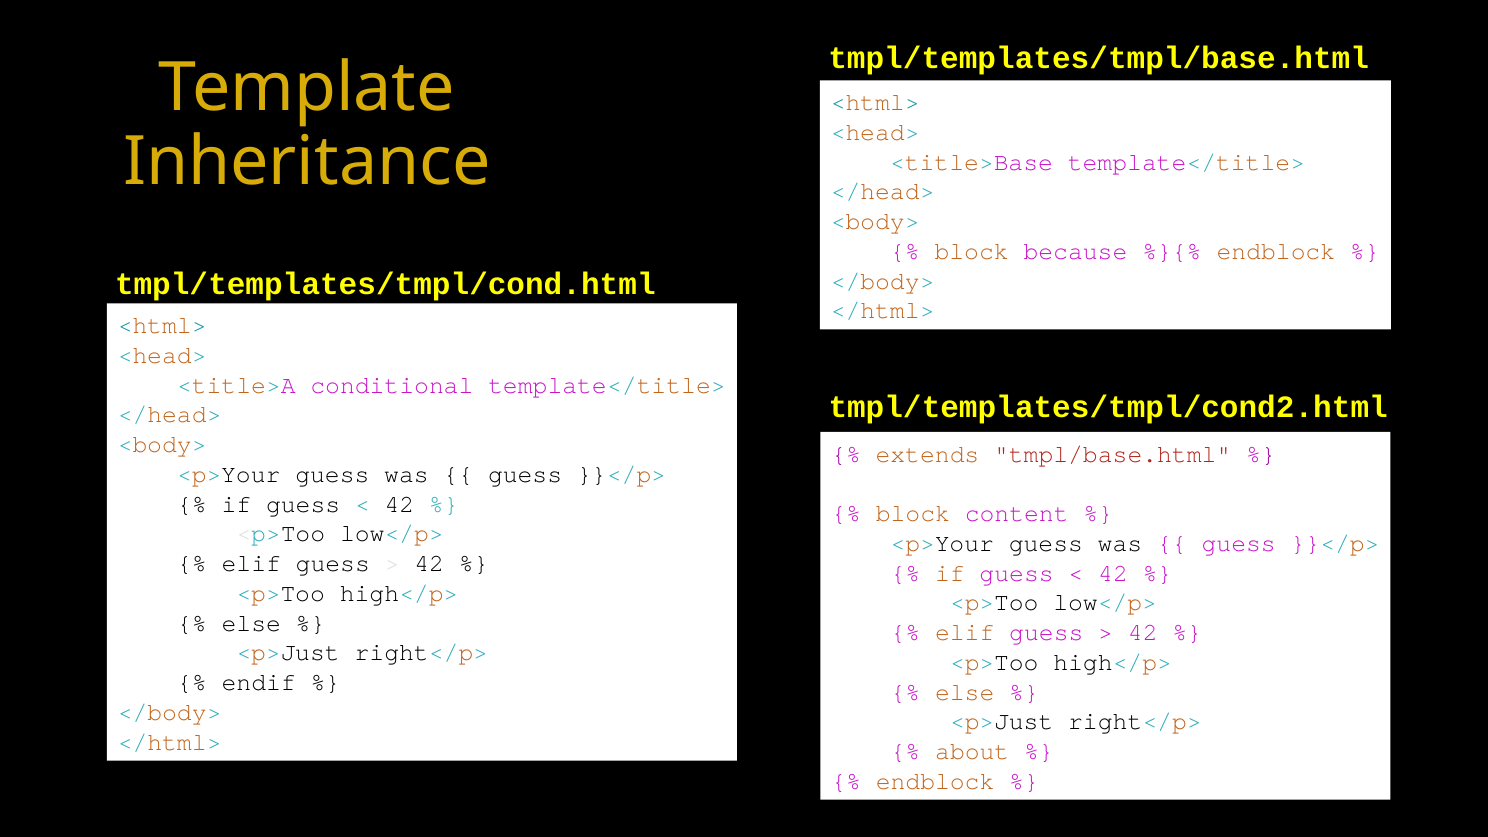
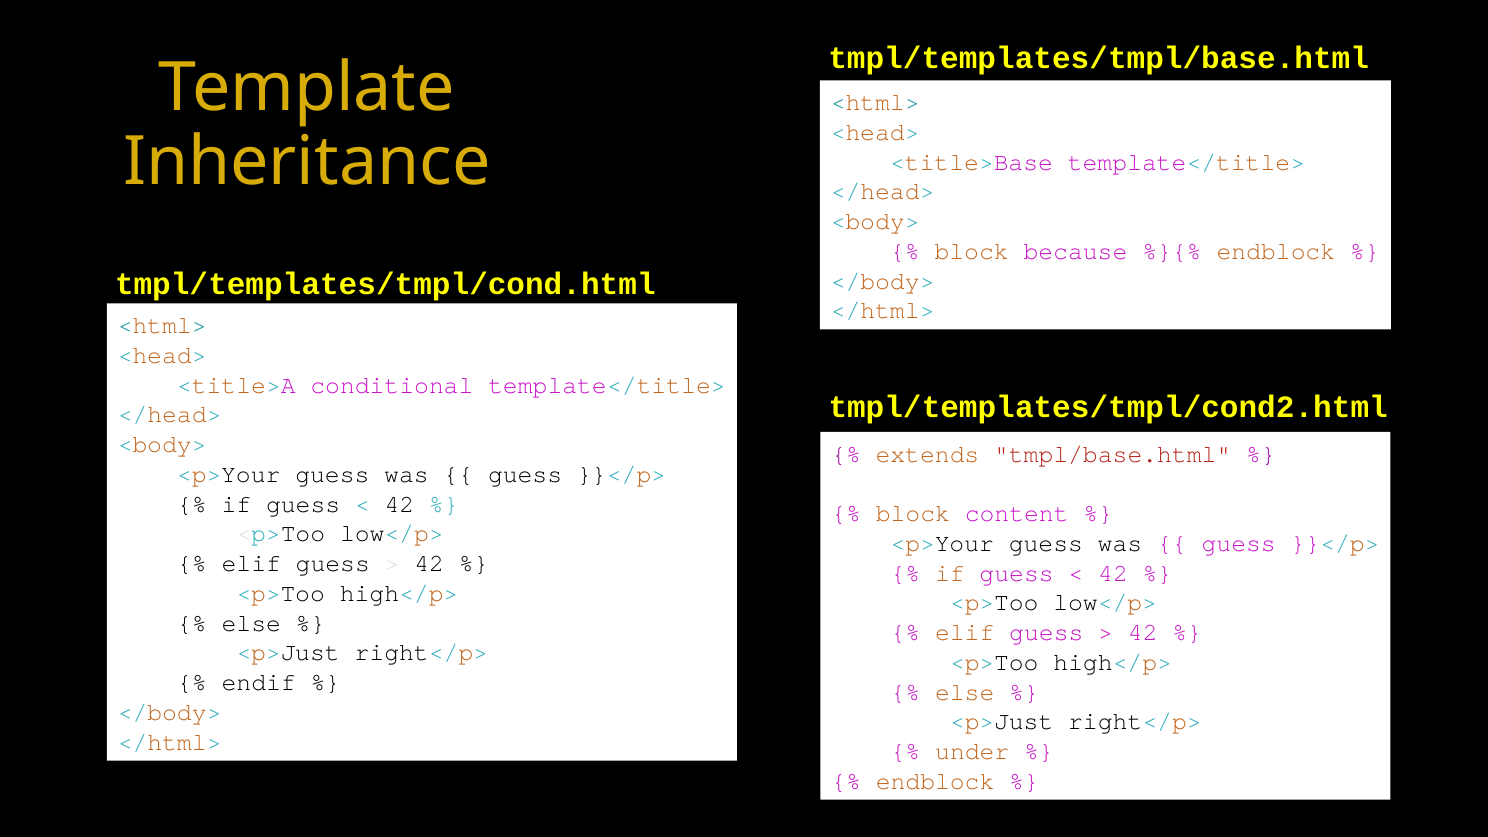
about: about -> under
